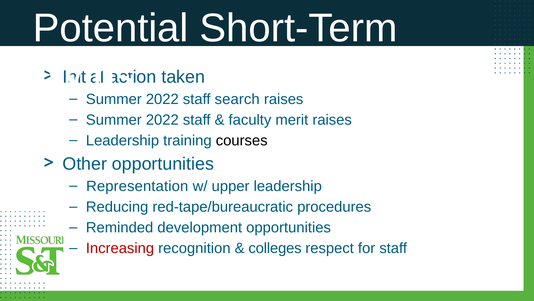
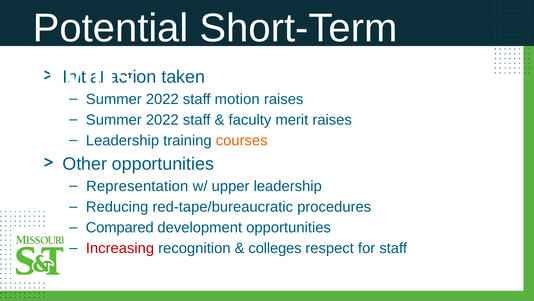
search: search -> motion
courses colour: black -> orange
Reminded: Reminded -> Compared
